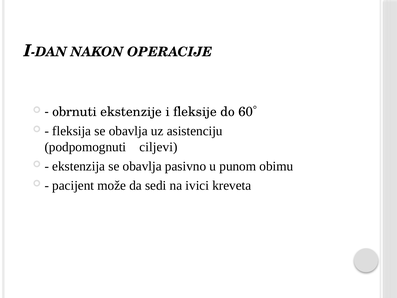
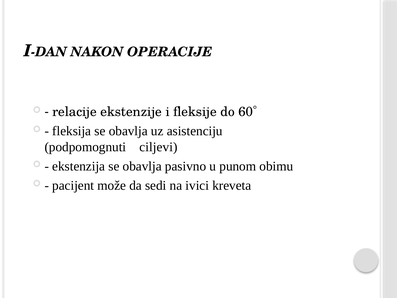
obrnuti: obrnuti -> relacije
